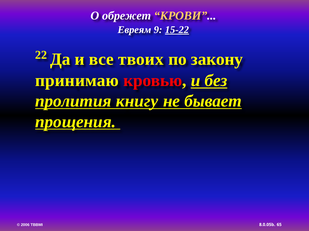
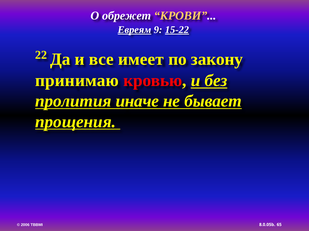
Евреям underline: none -> present
твоих: твоих -> имеет
книгу: книгу -> иначе
